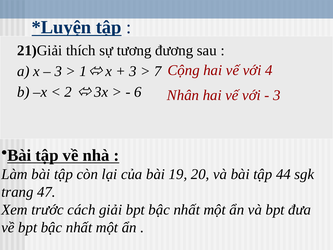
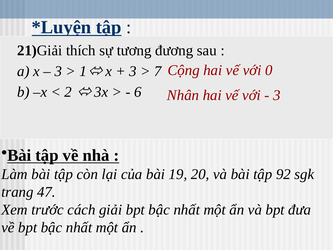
4: 4 -> 0
44: 44 -> 92
